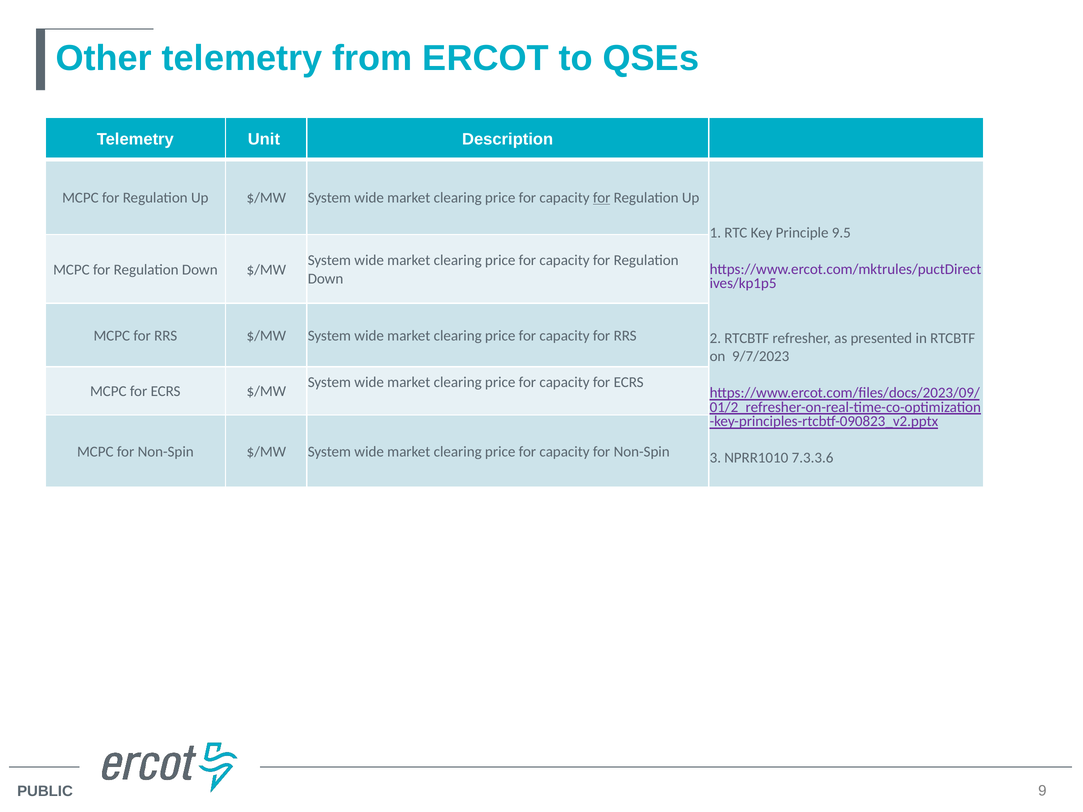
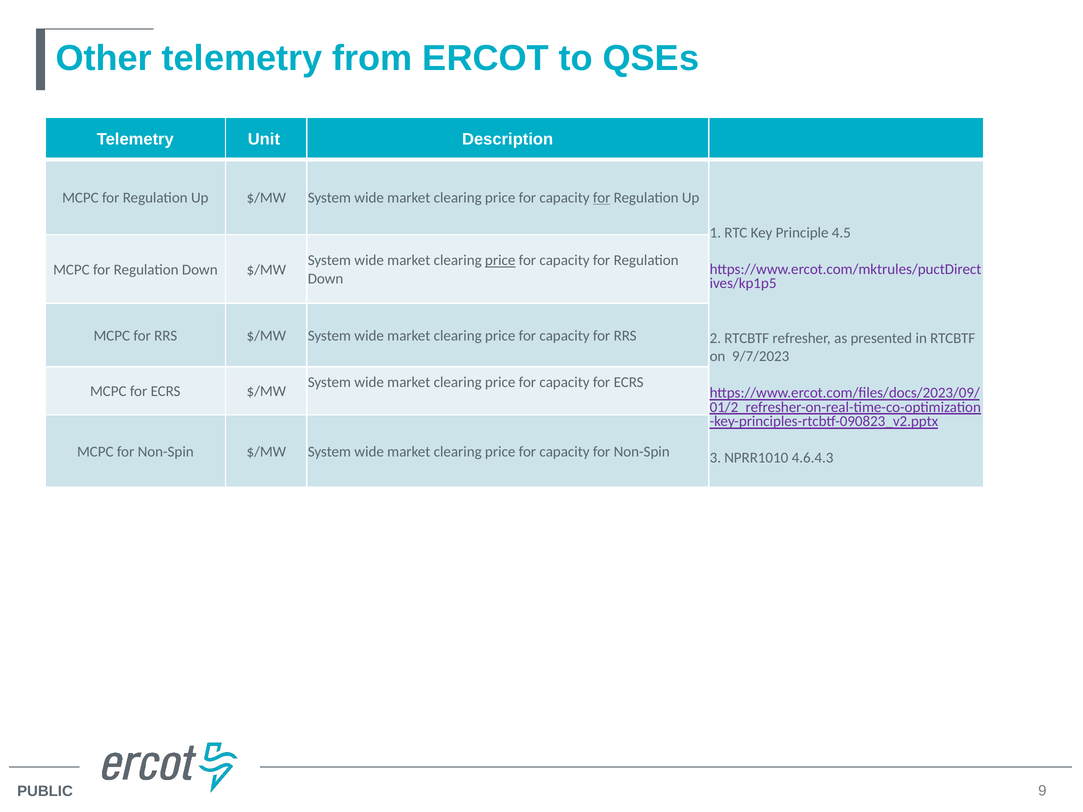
9.5: 9.5 -> 4.5
price at (500, 260) underline: none -> present
7.3.3.6: 7.3.3.6 -> 4.6.4.3
